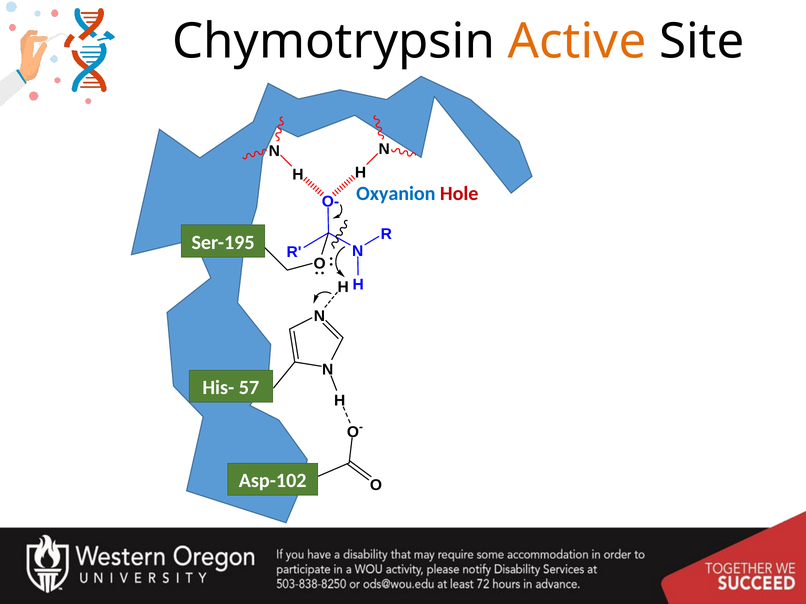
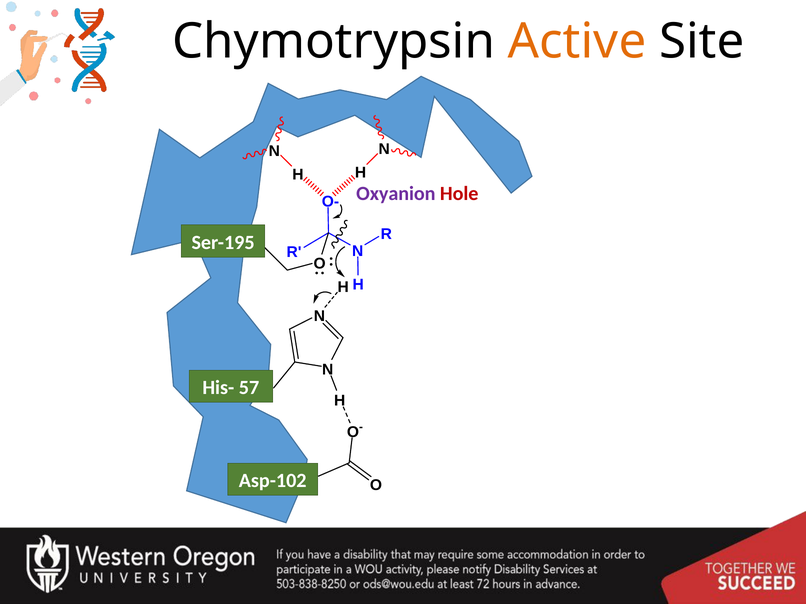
Oxyanion colour: blue -> purple
